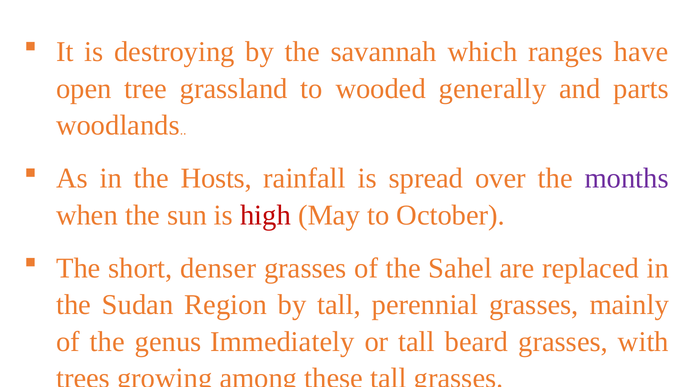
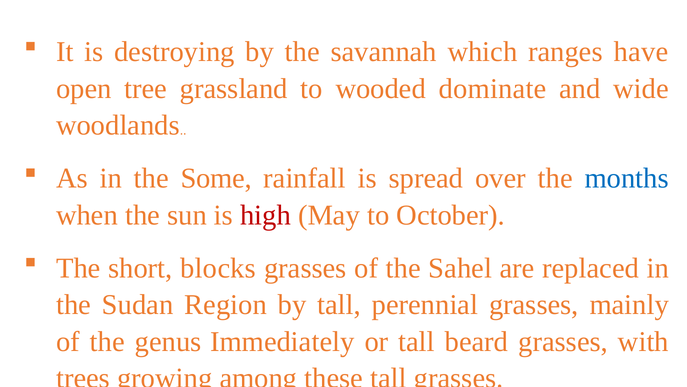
generally: generally -> dominate
parts: parts -> wide
Hosts: Hosts -> Some
months colour: purple -> blue
denser: denser -> blocks
